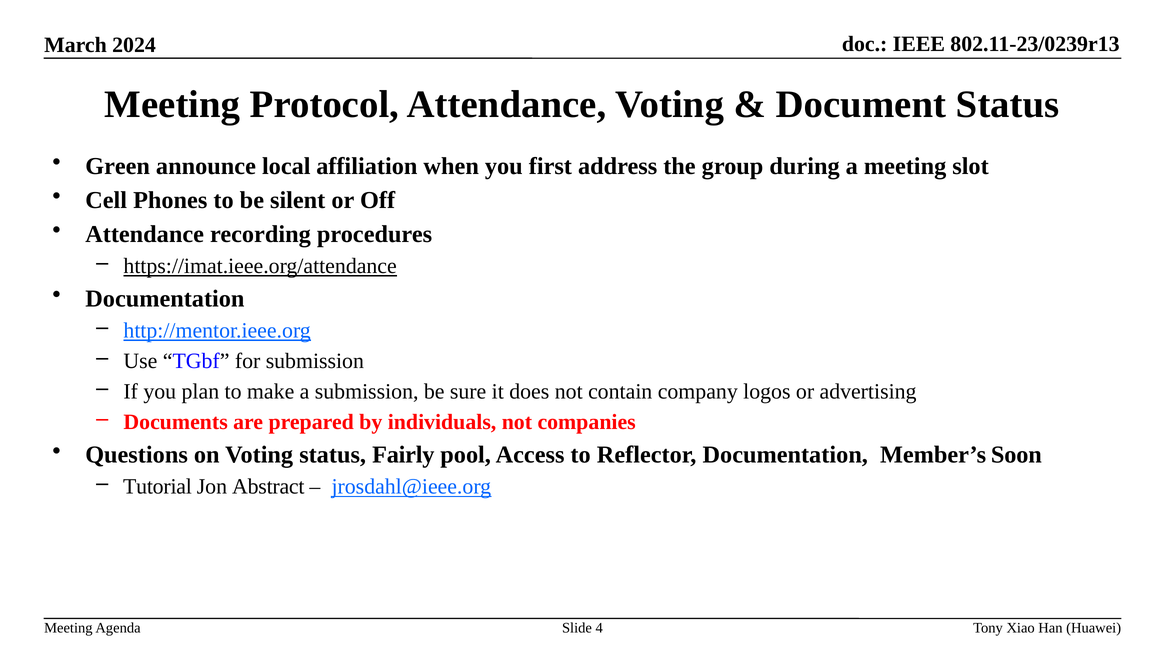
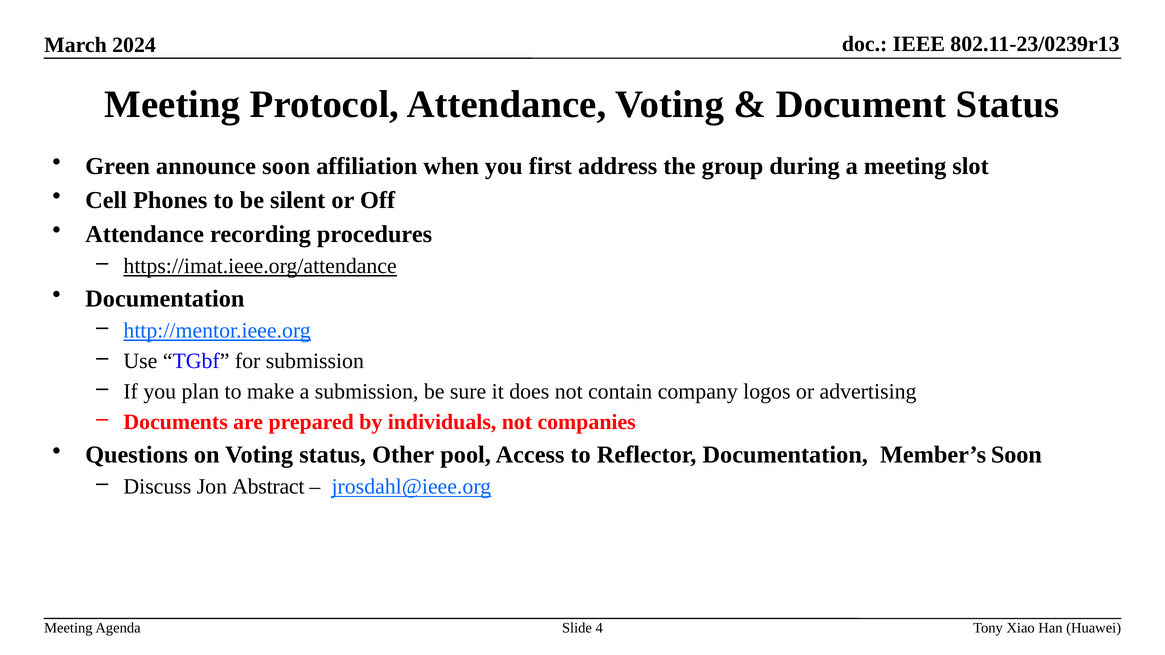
announce local: local -> soon
Fairly: Fairly -> Other
Tutorial: Tutorial -> Discuss
